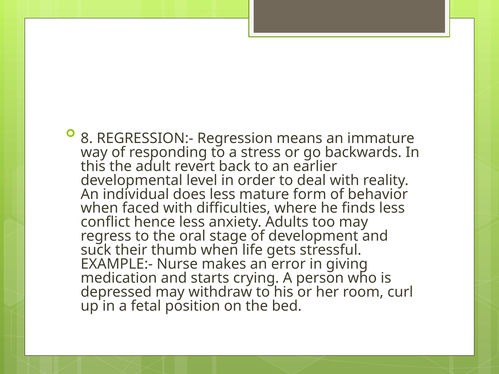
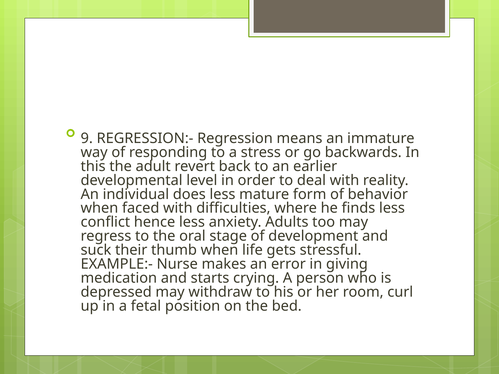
8: 8 -> 9
